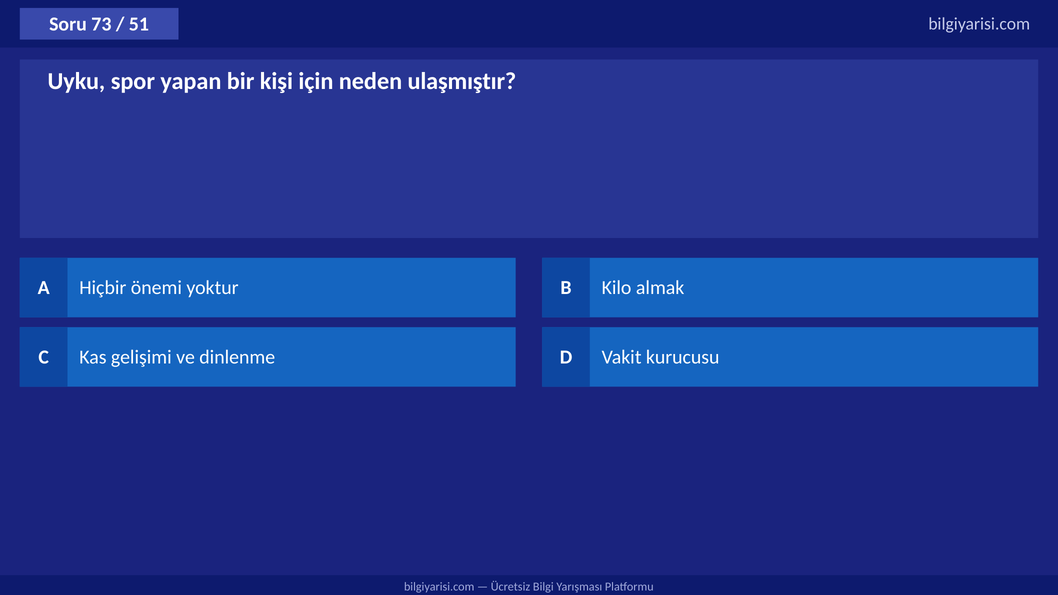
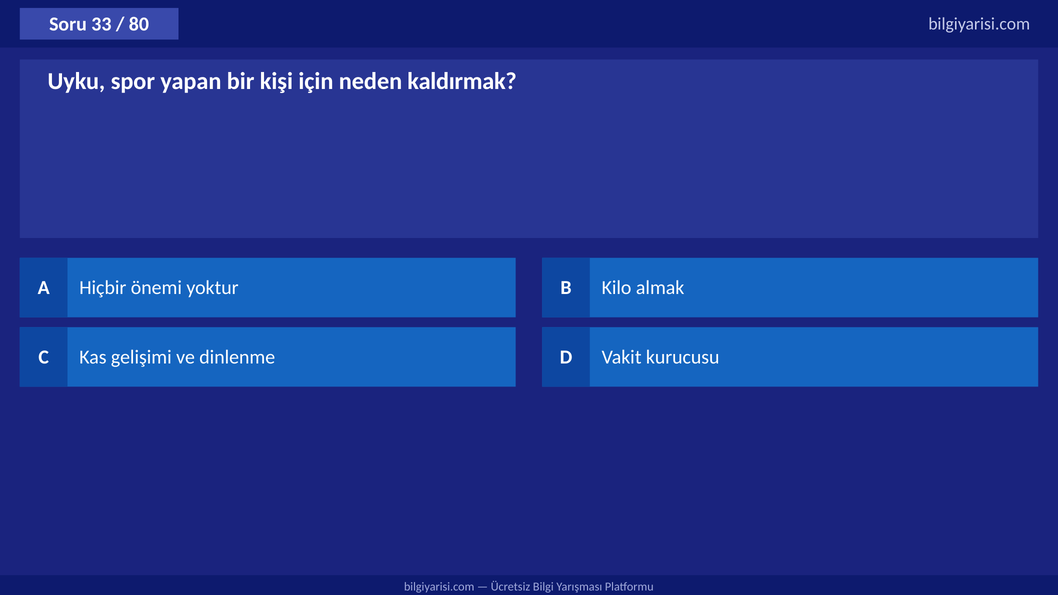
73: 73 -> 33
51: 51 -> 80
ulaşmıştır: ulaşmıştır -> kaldırmak
